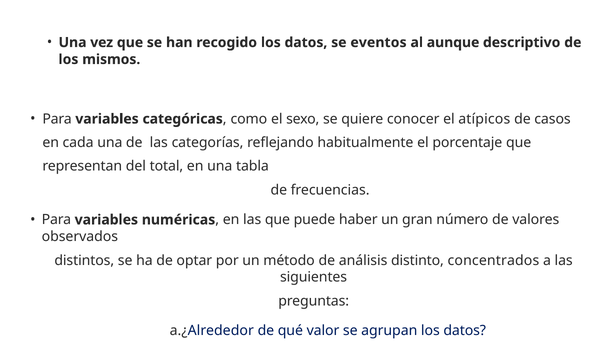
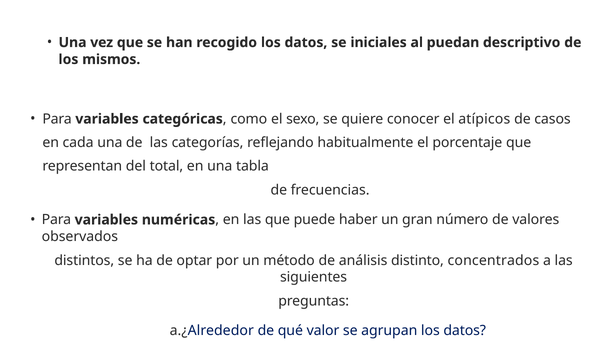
eventos: eventos -> iniciales
aunque: aunque -> puedan
